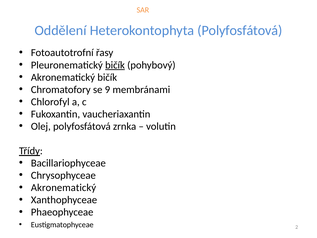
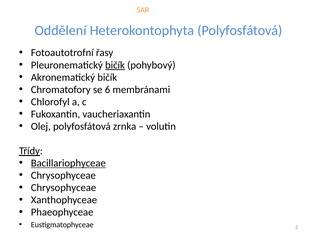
9: 9 -> 6
Bacillariophyceae underline: none -> present
Akronematický at (64, 187): Akronematický -> Chrysophyceae
